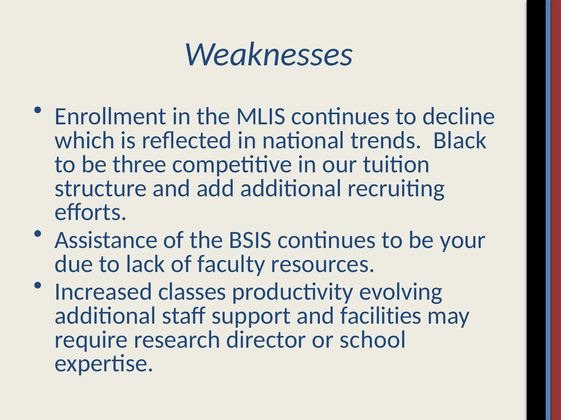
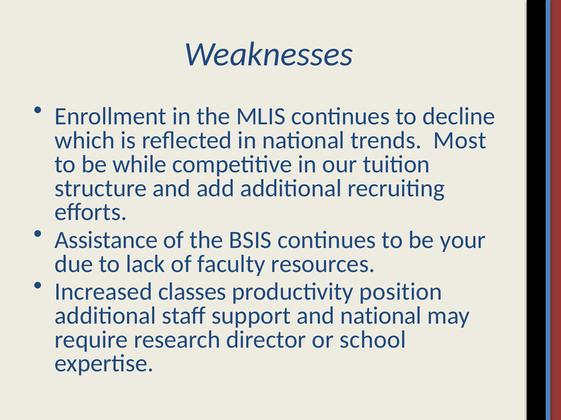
Black: Black -> Most
three: three -> while
evolving: evolving -> position
and facilities: facilities -> national
